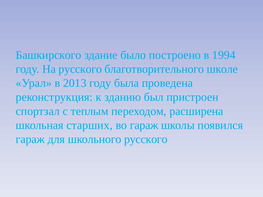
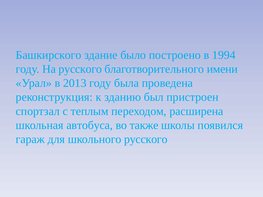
школе: школе -> имени
старших: старших -> автобуса
во гараж: гараж -> также
